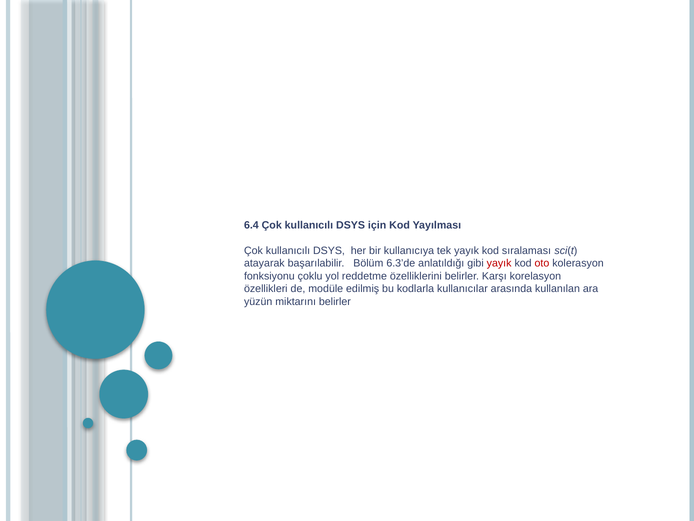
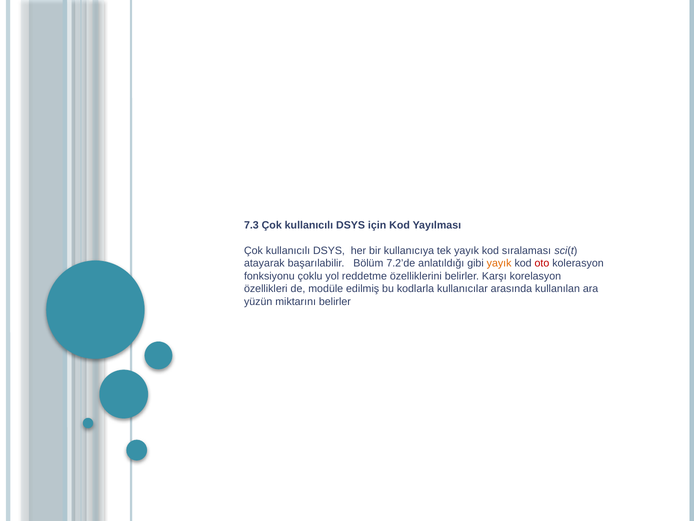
6.4: 6.4 -> 7.3
6.3’de: 6.3’de -> 7.2’de
yayık at (499, 263) colour: red -> orange
